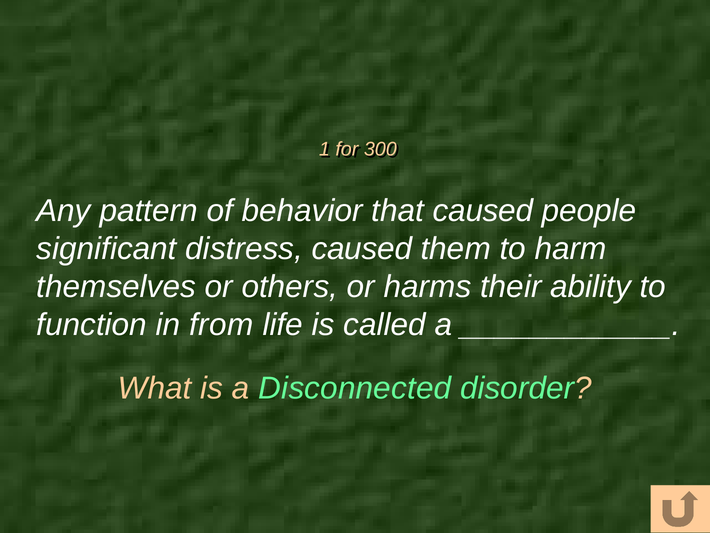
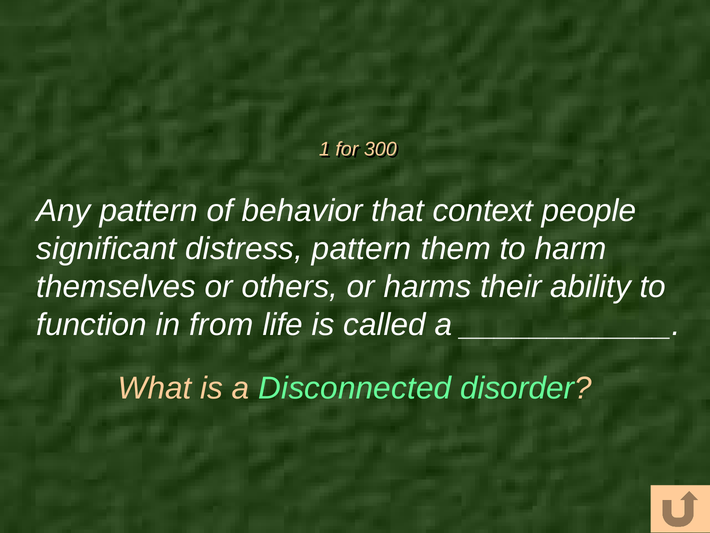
that caused: caused -> context
distress caused: caused -> pattern
